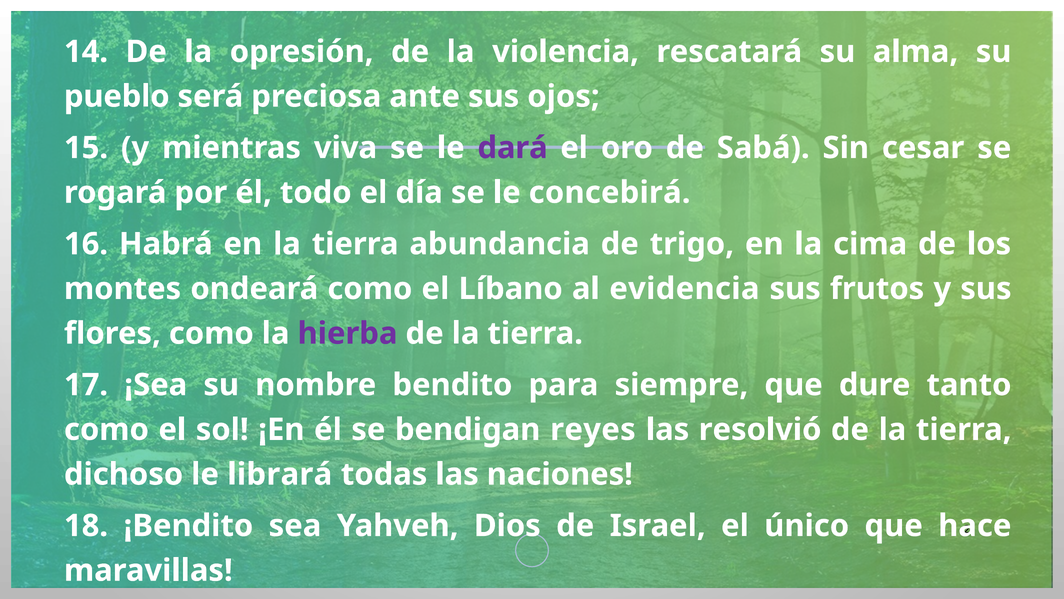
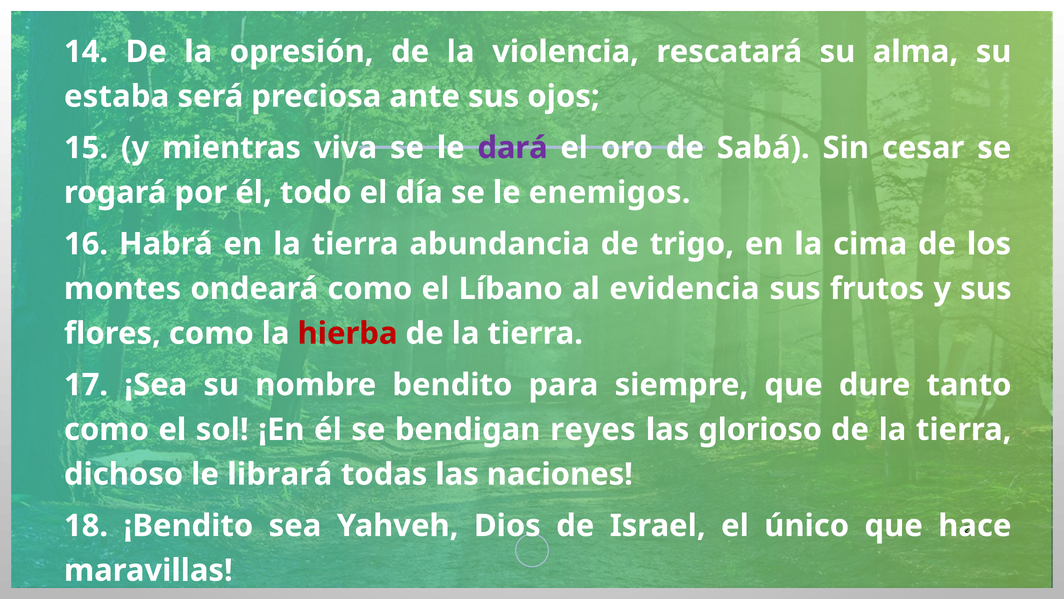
pueblo: pueblo -> estaba
concebirá: concebirá -> enemigos
hierba colour: purple -> red
resolvió: resolvió -> glorioso
